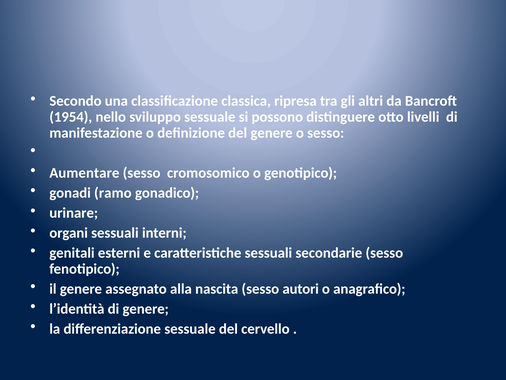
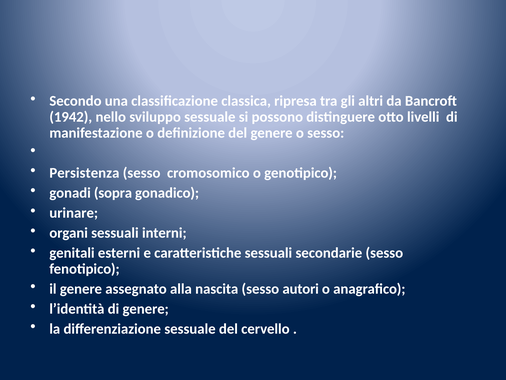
1954: 1954 -> 1942
Aumentare: Aumentare -> Persistenza
ramo: ramo -> sopra
